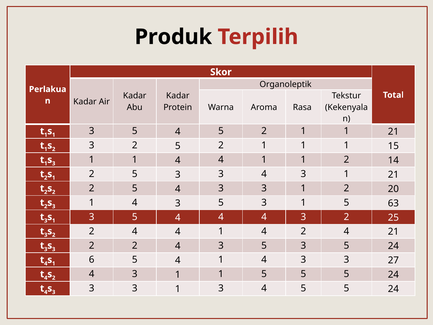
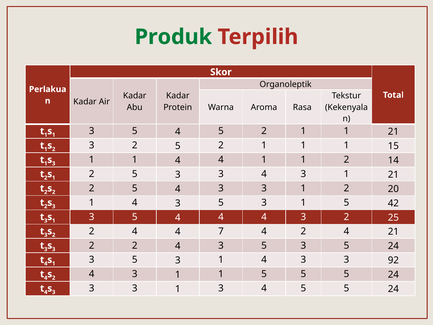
Produk colour: black -> green
63: 63 -> 42
2 4 4 1: 1 -> 7
6 at (92, 260): 6 -> 3
4 at (178, 260): 4 -> 3
27: 27 -> 92
